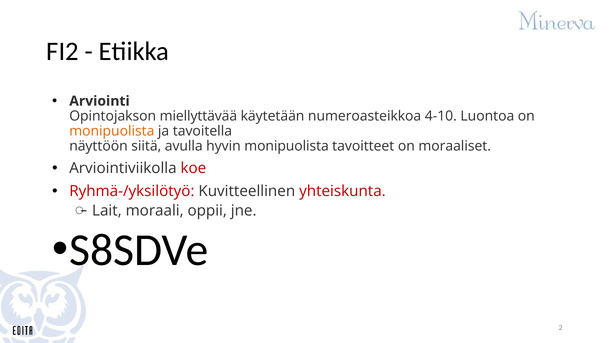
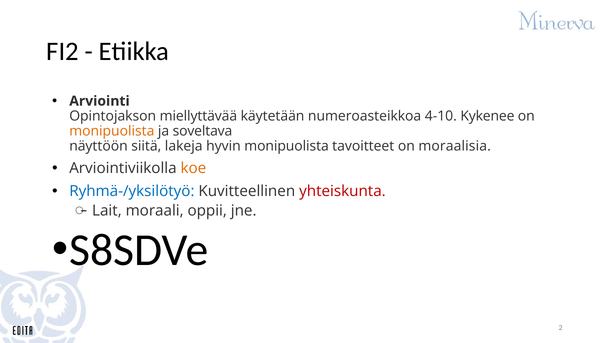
Luontoa: Luontoa -> Kykenee
tavoitella: tavoitella -> soveltava
avulla: avulla -> lakeja
moraaliset: moraaliset -> moraalisia
koe colour: red -> orange
Ryhmä-/yksilötyö colour: red -> blue
